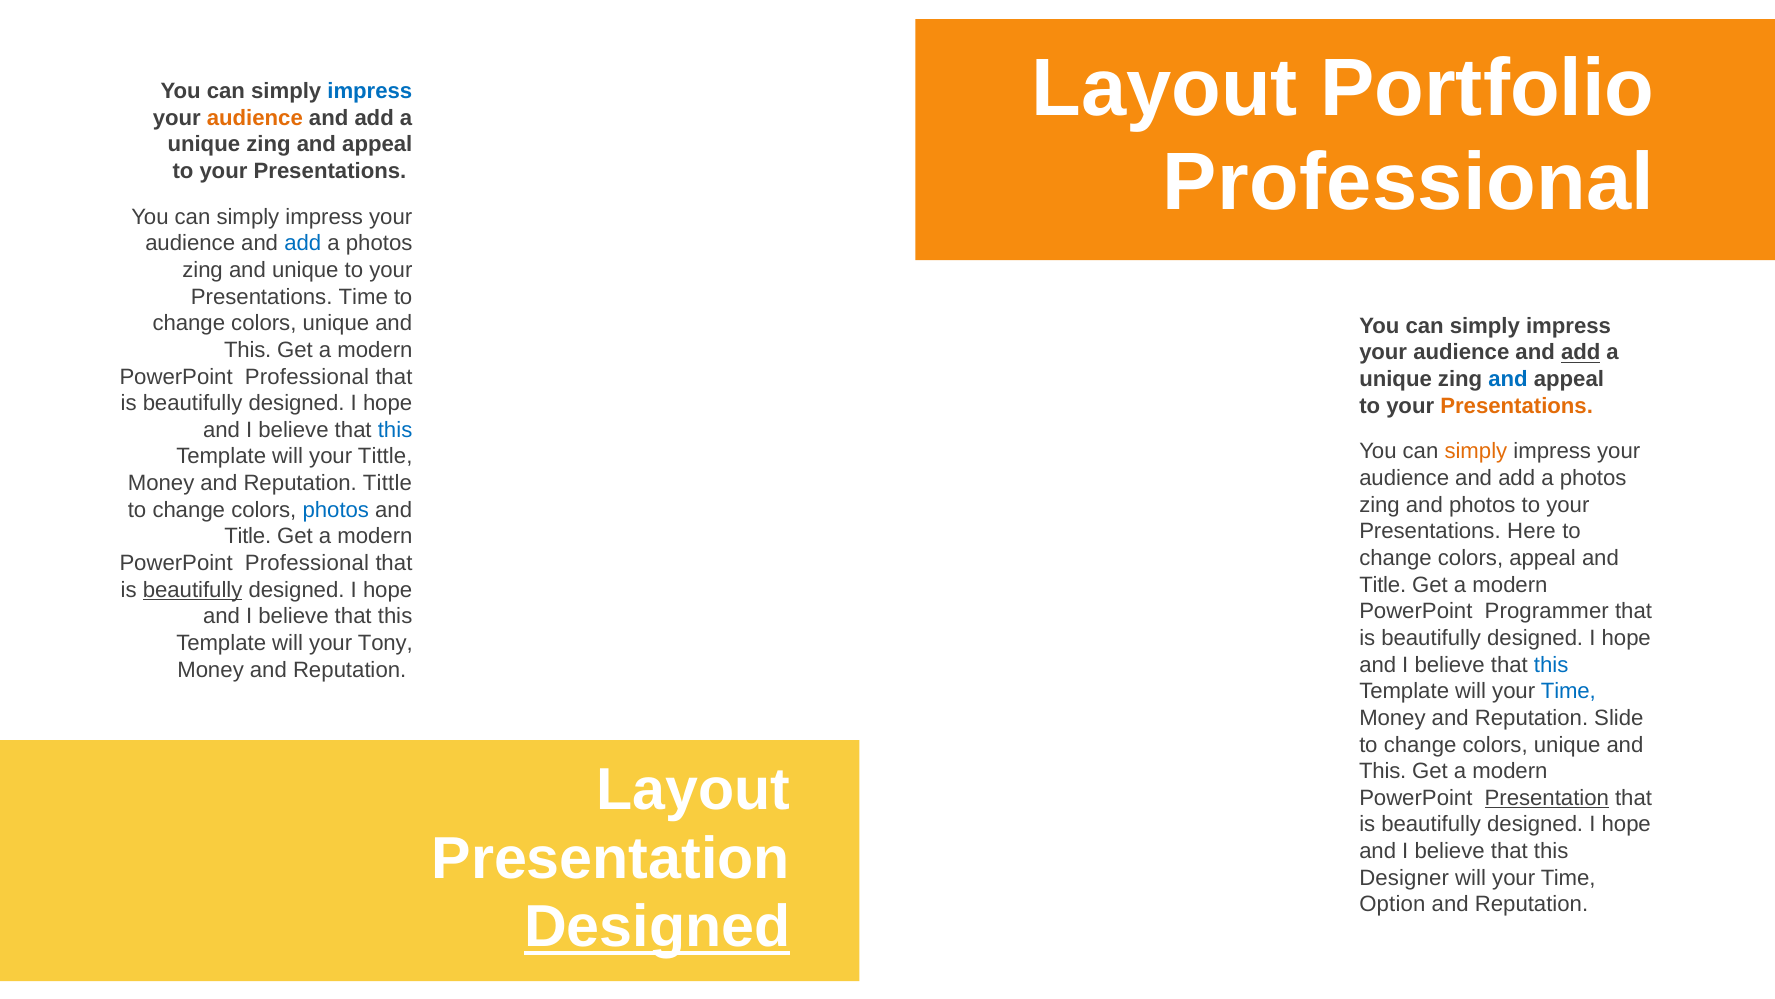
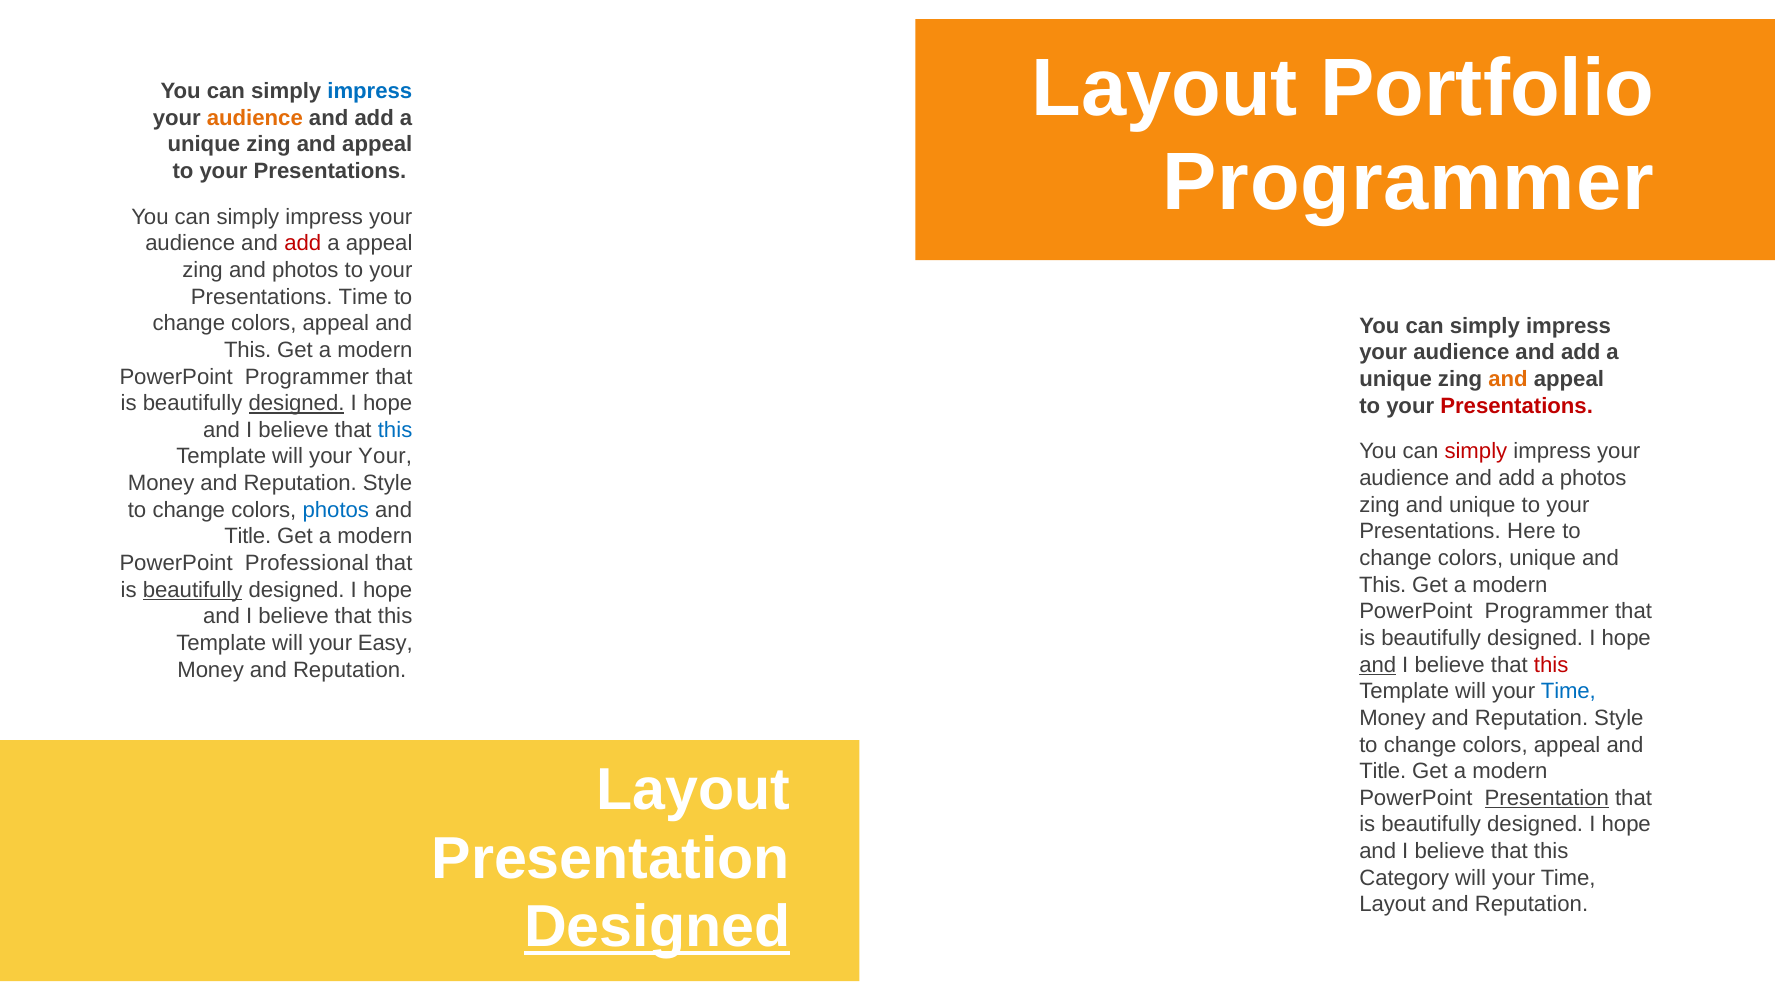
Professional at (1409, 183): Professional -> Programmer
add at (303, 243) colour: blue -> red
photos at (379, 243): photos -> appeal
and unique: unique -> photos
unique at (336, 323): unique -> appeal
add at (1581, 352) underline: present -> none
Professional at (307, 376): Professional -> Programmer
and at (1508, 379) colour: blue -> orange
designed at (297, 403) underline: none -> present
Presentations at (1517, 406) colour: orange -> red
simply at (1476, 451) colour: orange -> red
your Tittle: Tittle -> Your
Tittle at (387, 483): Tittle -> Style
and photos: photos -> unique
colors appeal: appeal -> unique
Title at (1383, 585): Title -> This
Tony: Tony -> Easy
and at (1378, 664) underline: none -> present
this at (1551, 664) colour: blue -> red
Slide at (1619, 718): Slide -> Style
unique at (1567, 744): unique -> appeal
This at (1383, 771): This -> Title
Designer: Designer -> Category
Option at (1392, 904): Option -> Layout
